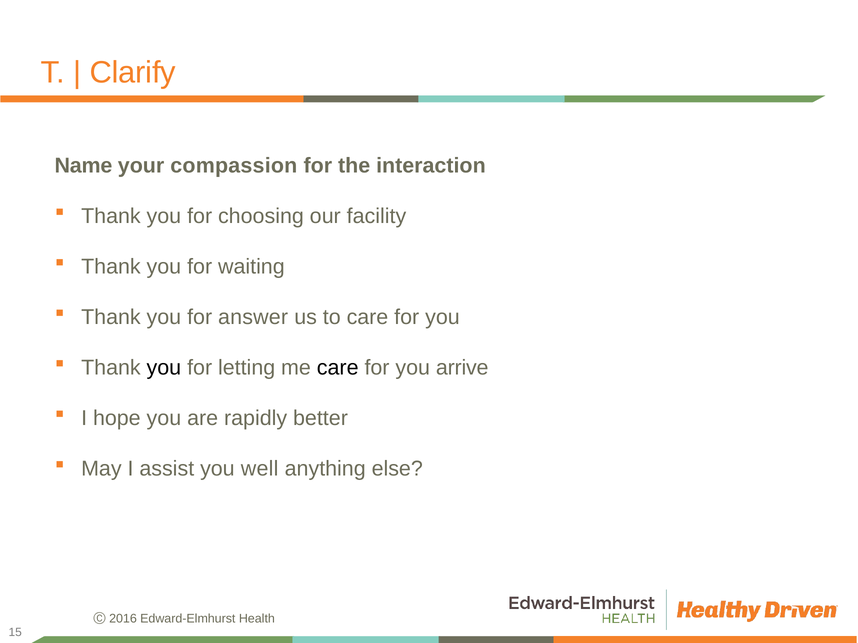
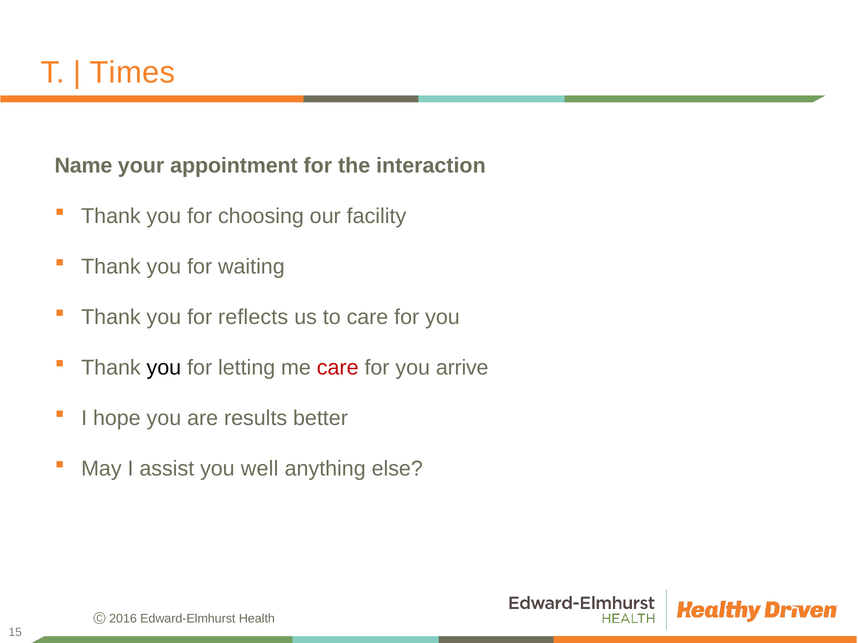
Clarify: Clarify -> Times
compassion: compassion -> appointment
answer: answer -> reflects
care at (338, 368) colour: black -> red
rapidly: rapidly -> results
